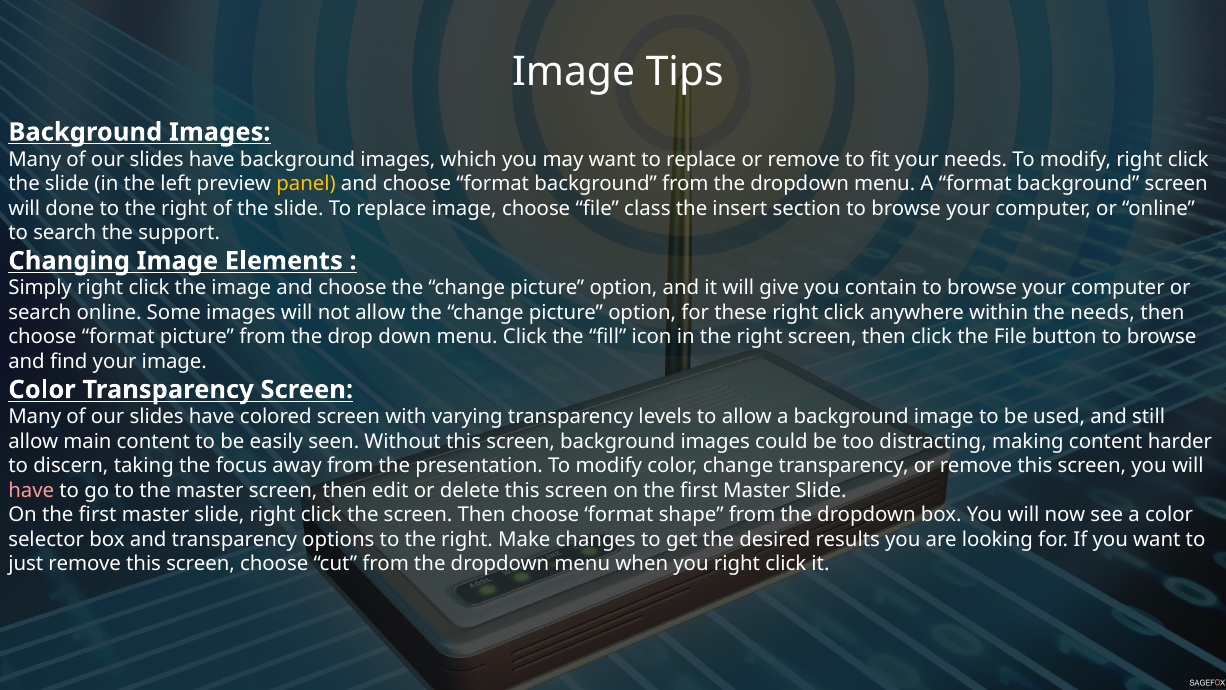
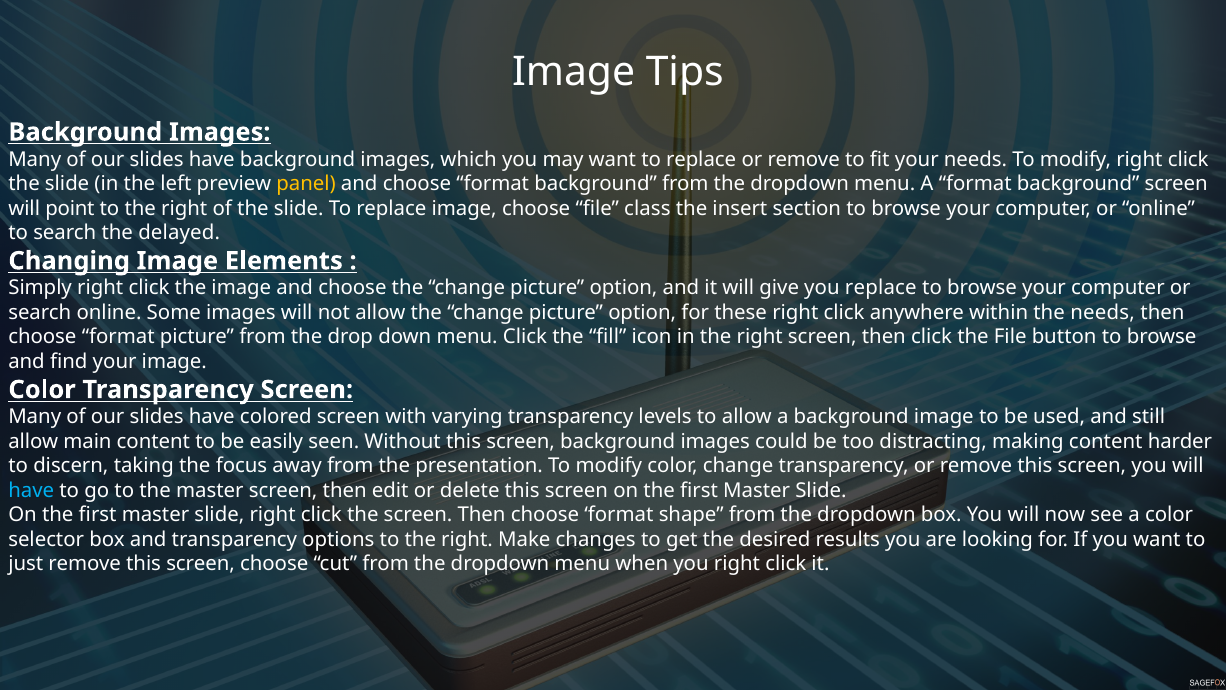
done: done -> point
support: support -> delayed
you contain: contain -> replace
have at (31, 490) colour: pink -> light blue
